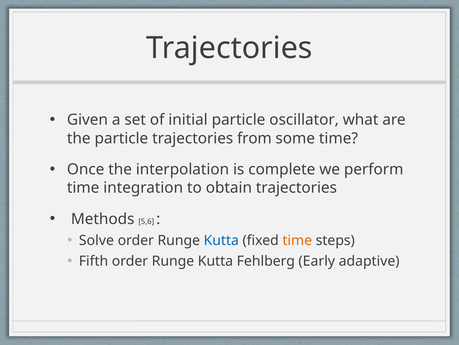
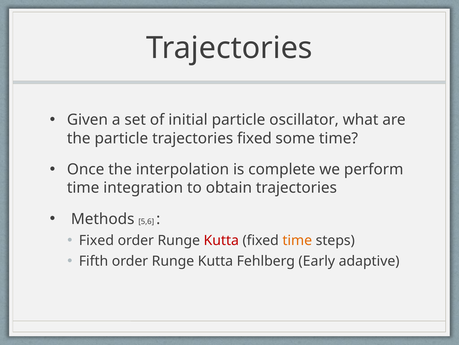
trajectories from: from -> fixed
Solve at (96, 240): Solve -> Fixed
Kutta at (221, 240) colour: blue -> red
